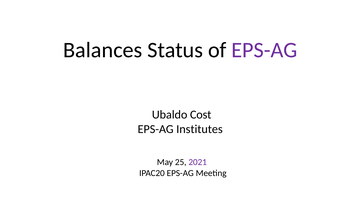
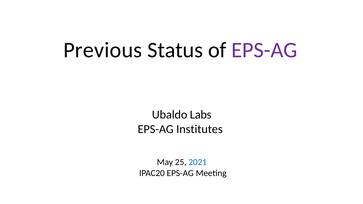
Balances: Balances -> Previous
Cost: Cost -> Labs
2021 colour: purple -> blue
